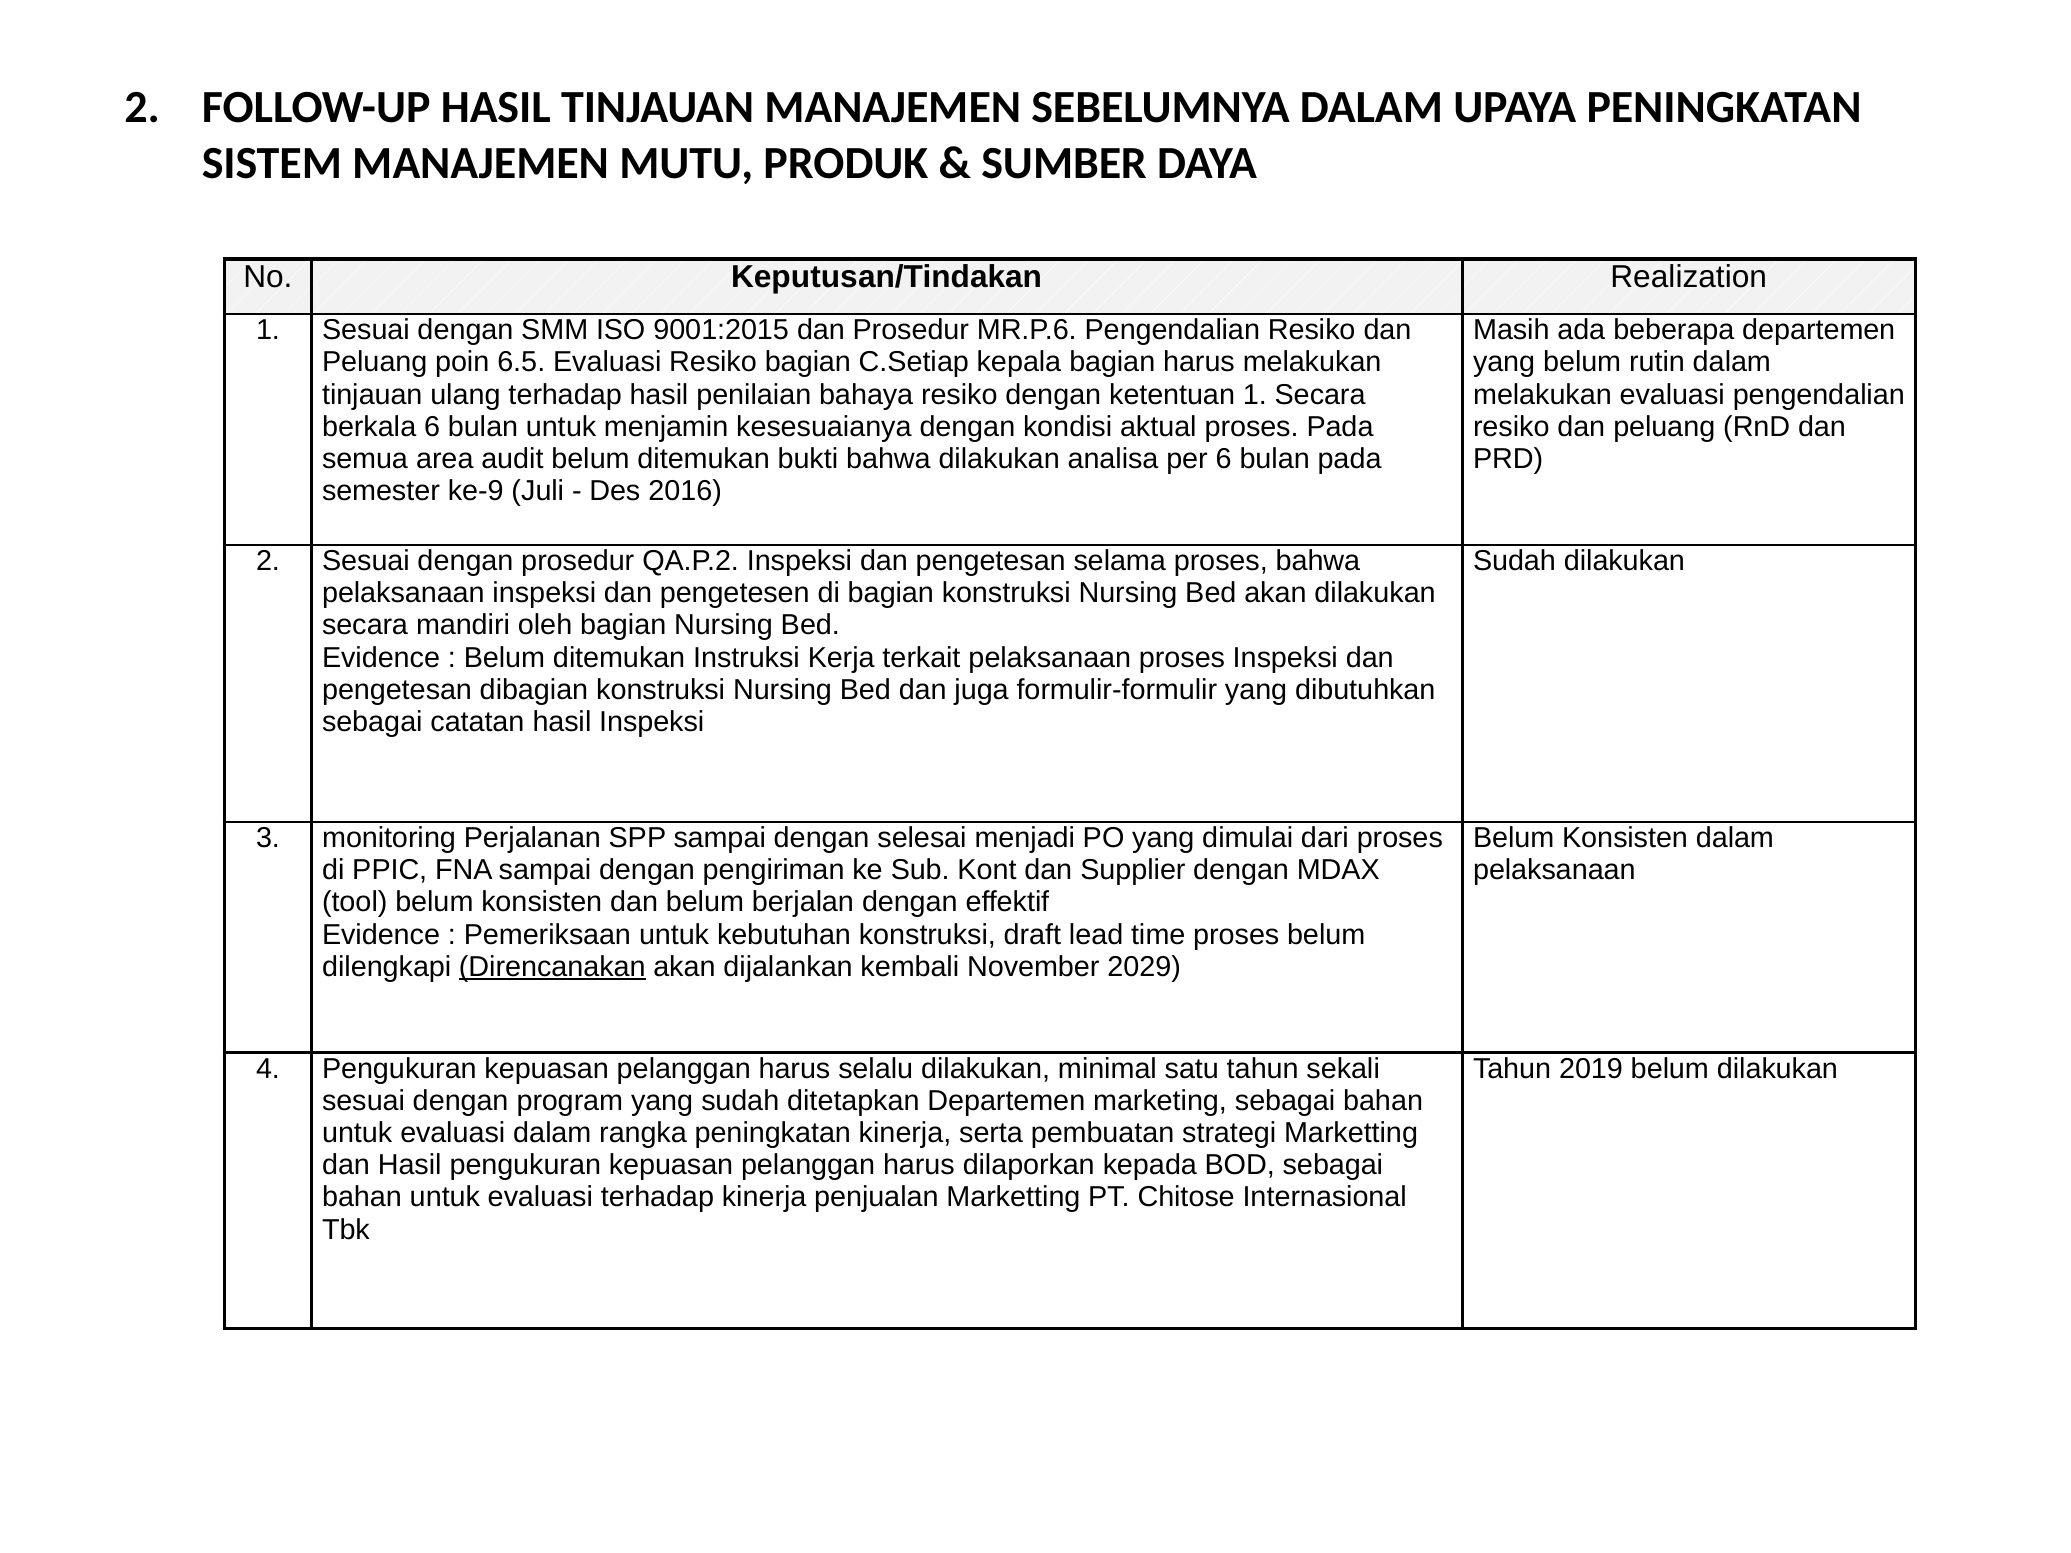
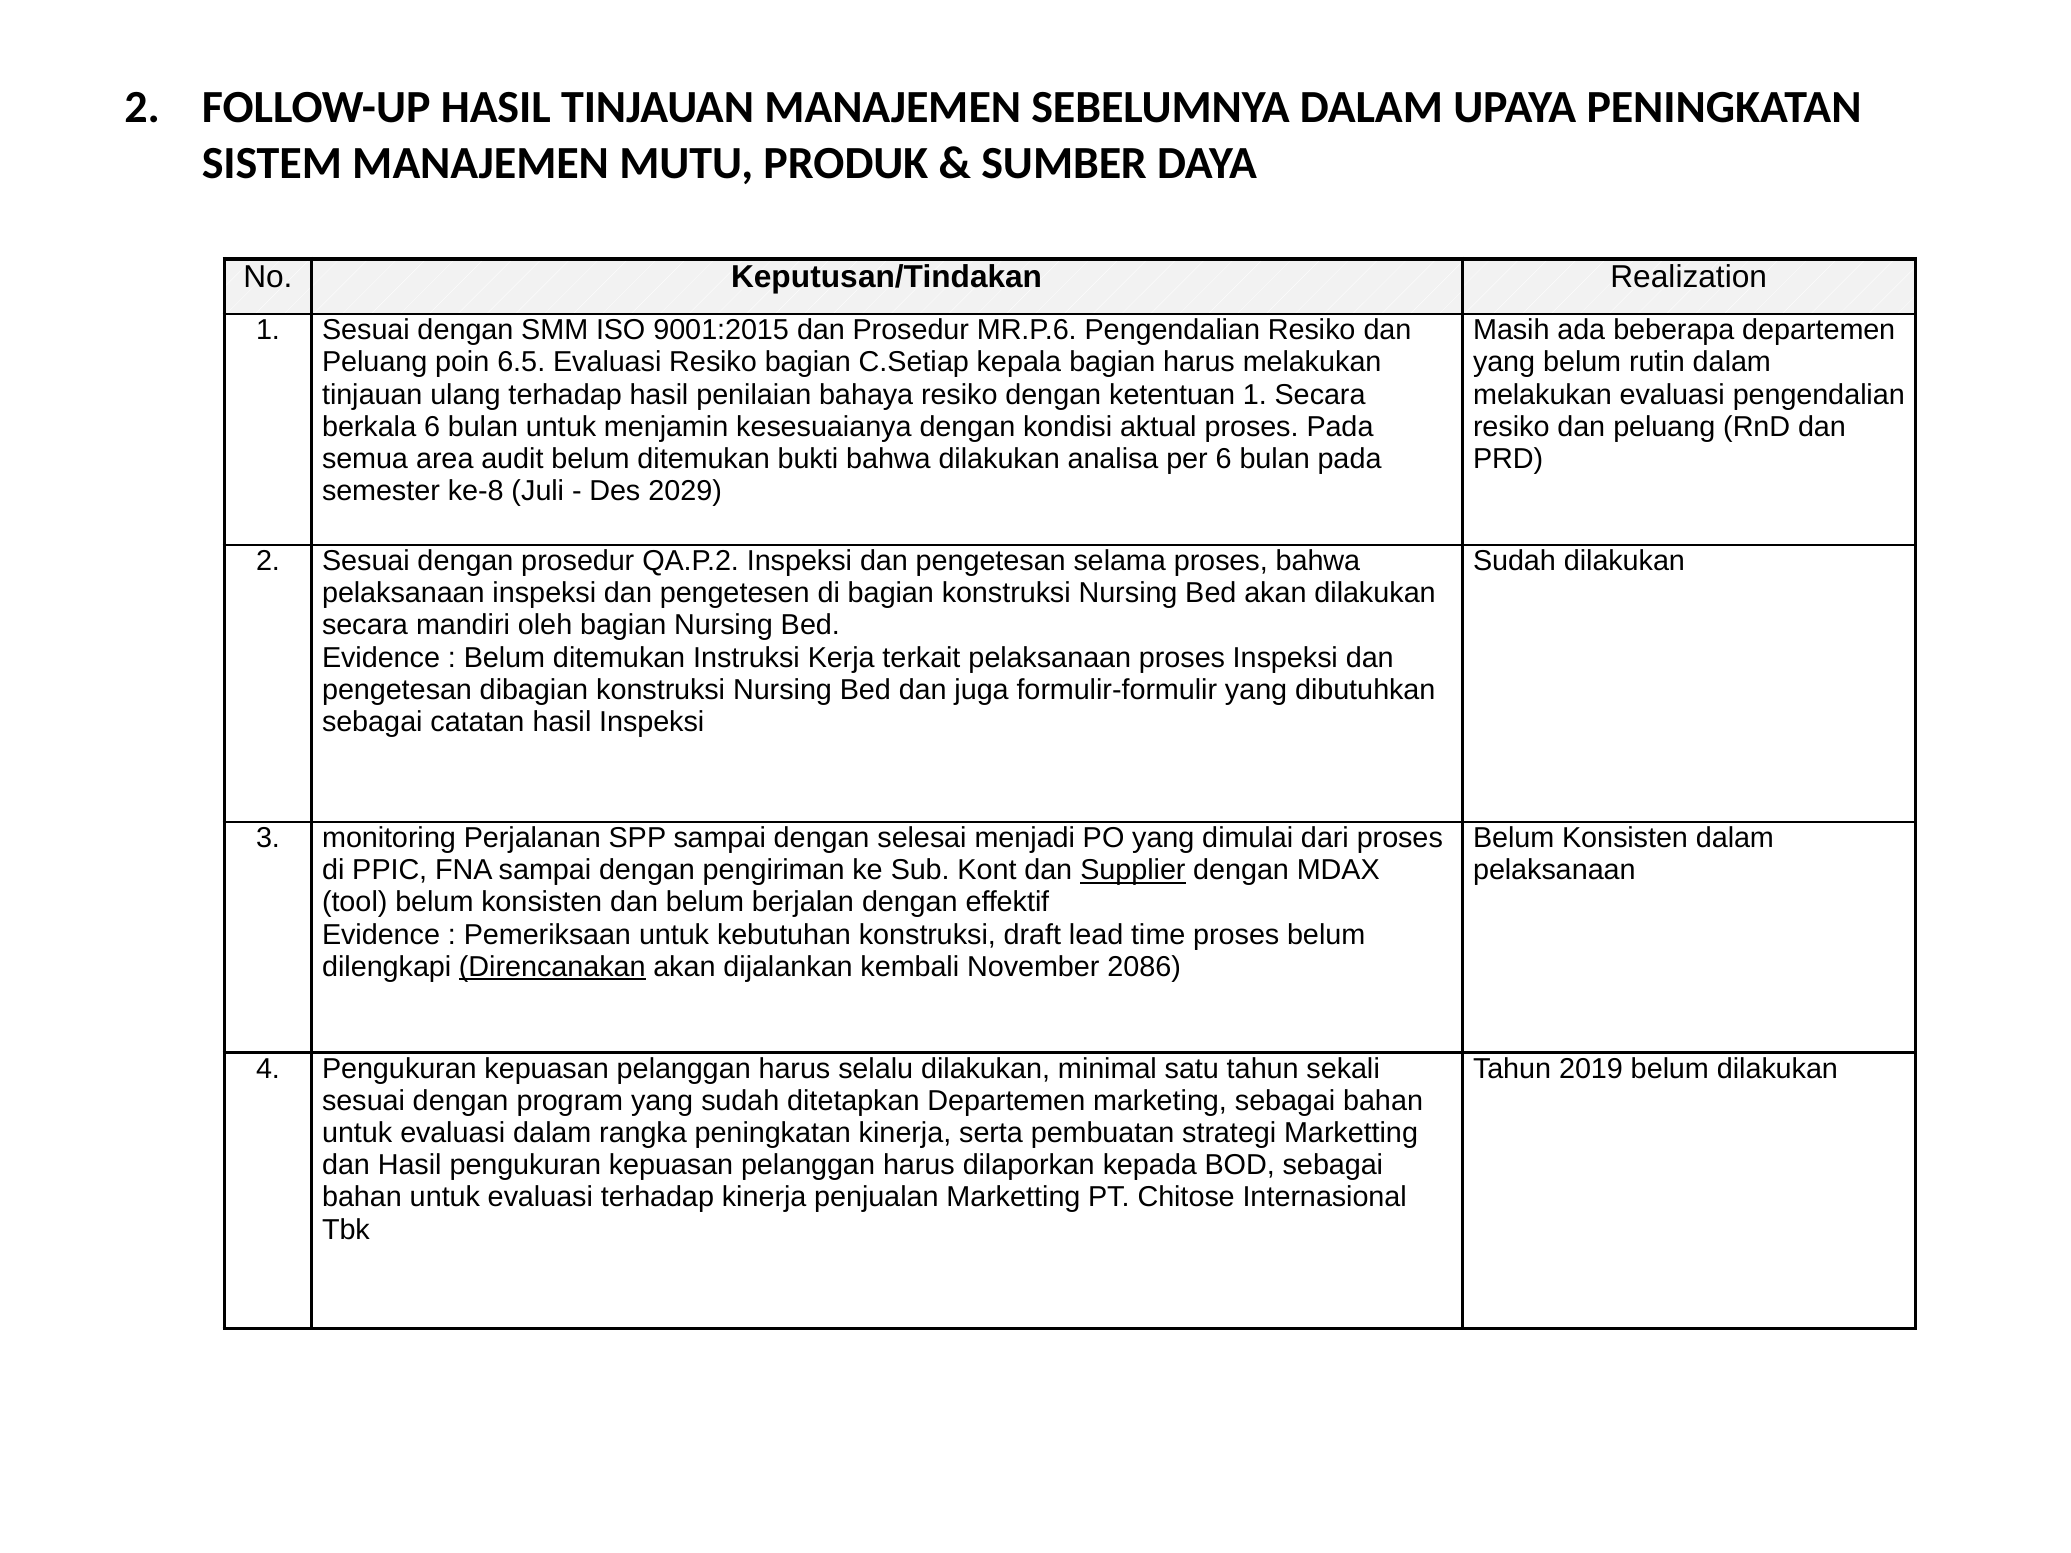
ke-9: ke-9 -> ke-8
2016: 2016 -> 2029
Supplier underline: none -> present
2029: 2029 -> 2086
